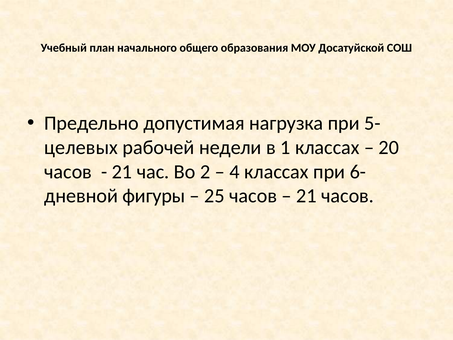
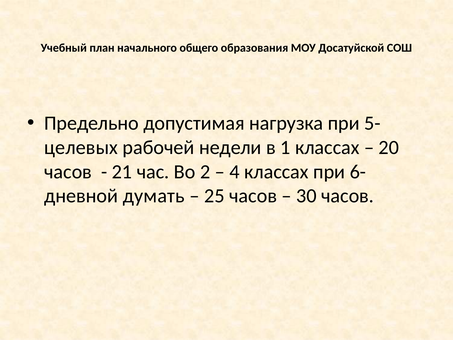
фигуры: фигуры -> думать
21 at (306, 196): 21 -> 30
